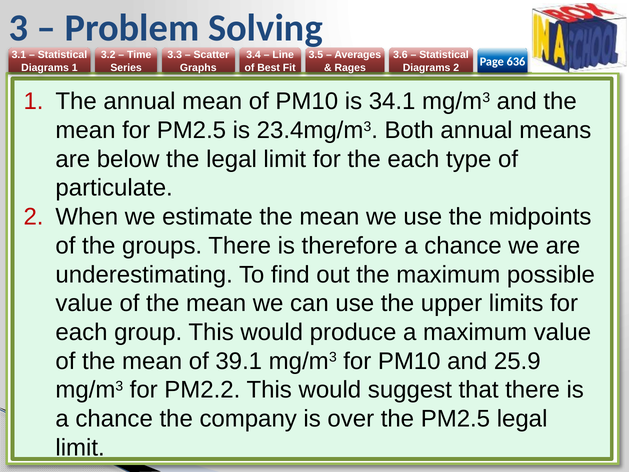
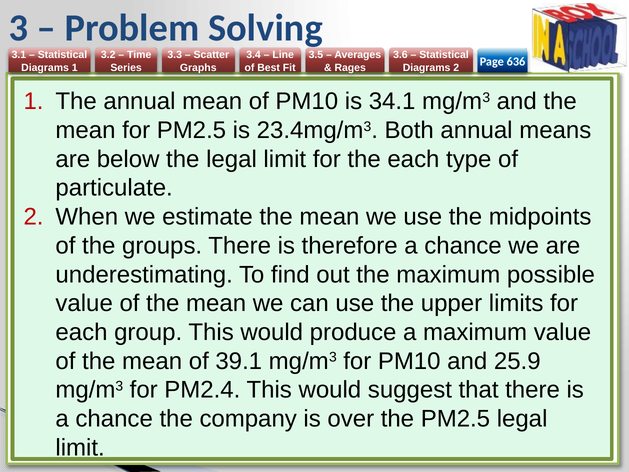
PM2.2: PM2.2 -> PM2.4
